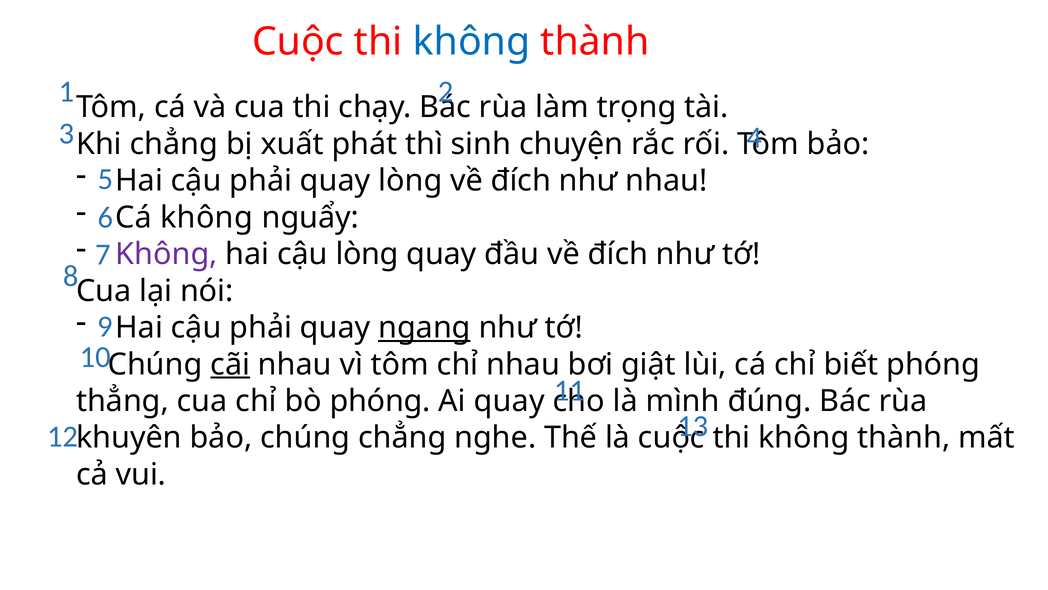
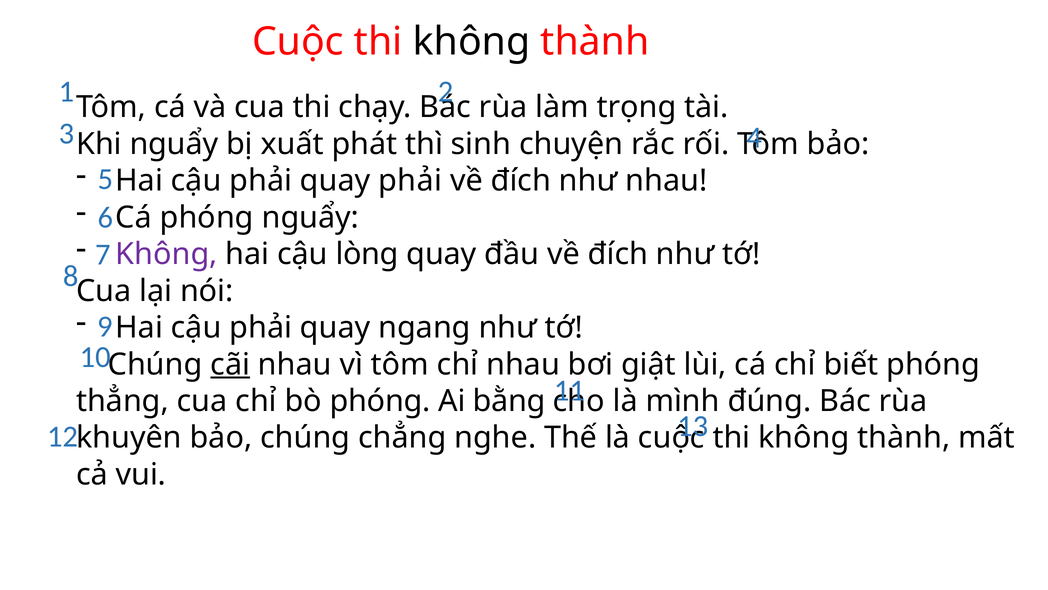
không at (472, 42) colour: blue -> black
Khi chẳng: chẳng -> nguẩy
quay lòng: lòng -> phải
Cá không: không -> phóng
ngang underline: present -> none
Ai quay: quay -> bằng
